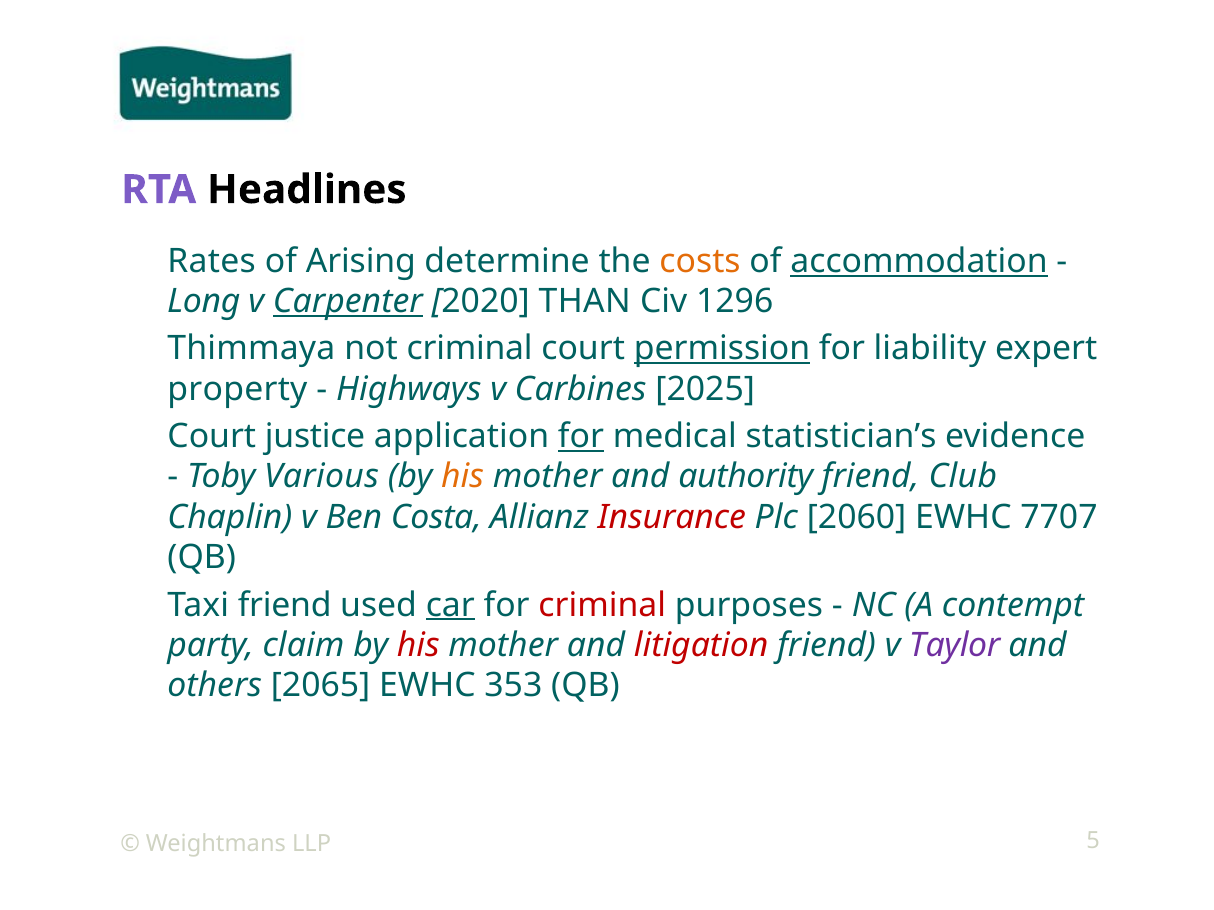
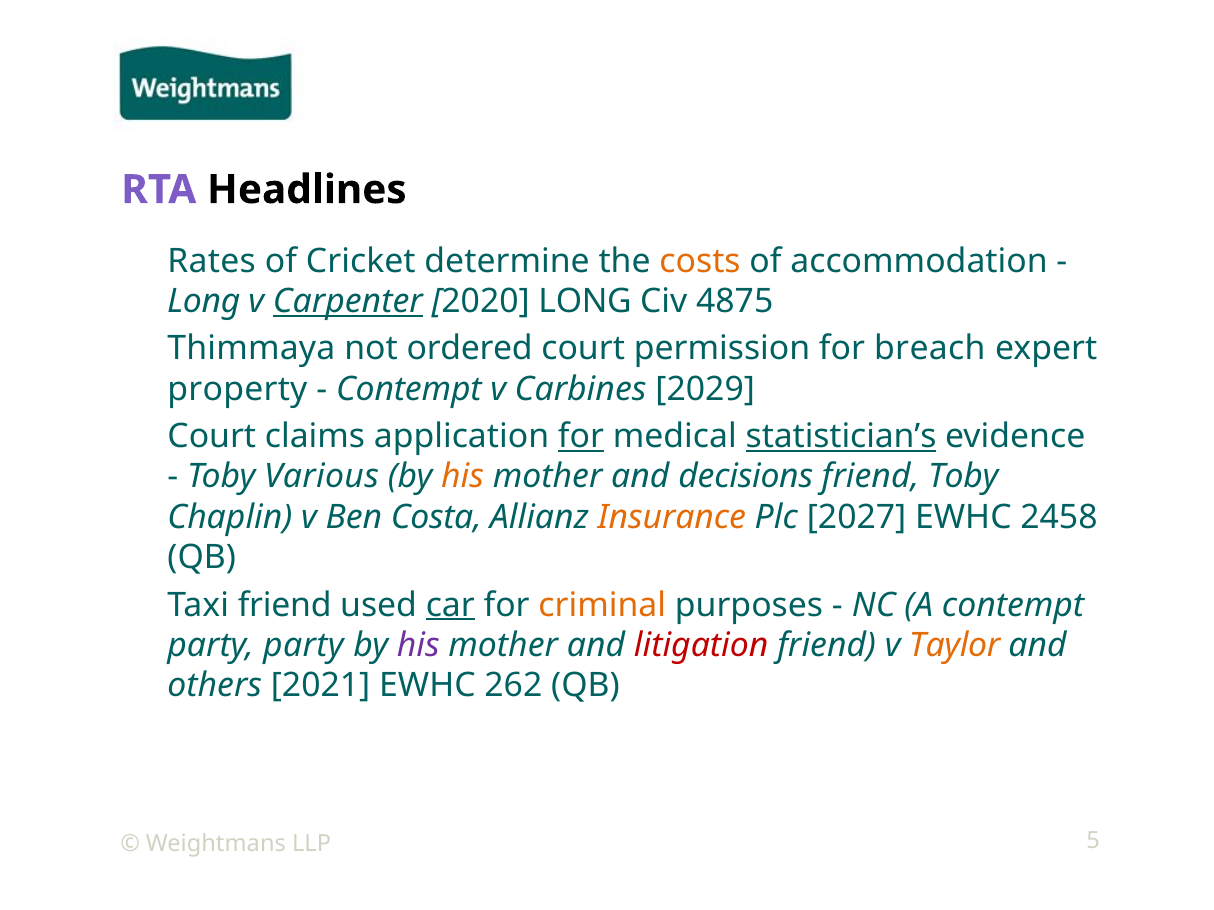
Arising: Arising -> Cricket
accommodation underline: present -> none
2020 THAN: THAN -> LONG
1296: 1296 -> 4875
not criminal: criminal -> ordered
permission underline: present -> none
liability: liability -> breach
Highways at (409, 389): Highways -> Contempt
2025: 2025 -> 2029
justice: justice -> claims
statistician’s underline: none -> present
authority: authority -> decisions
friend Club: Club -> Toby
Insurance colour: red -> orange
2060: 2060 -> 2027
7707: 7707 -> 2458
criminal at (602, 605) colour: red -> orange
party claim: claim -> party
his at (418, 646) colour: red -> purple
Taylor colour: purple -> orange
2065: 2065 -> 2021
353: 353 -> 262
